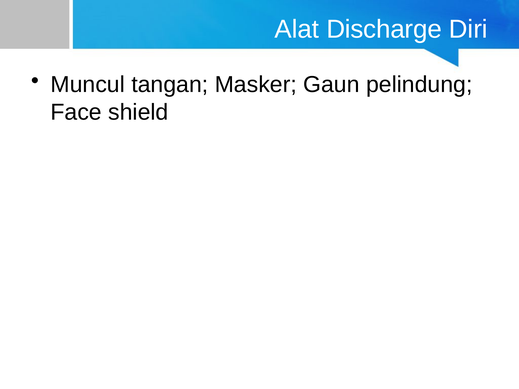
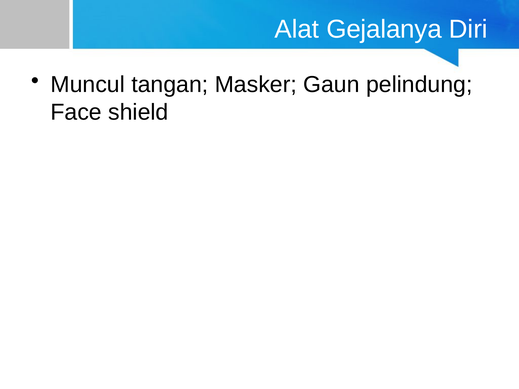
Discharge: Discharge -> Gejalanya
